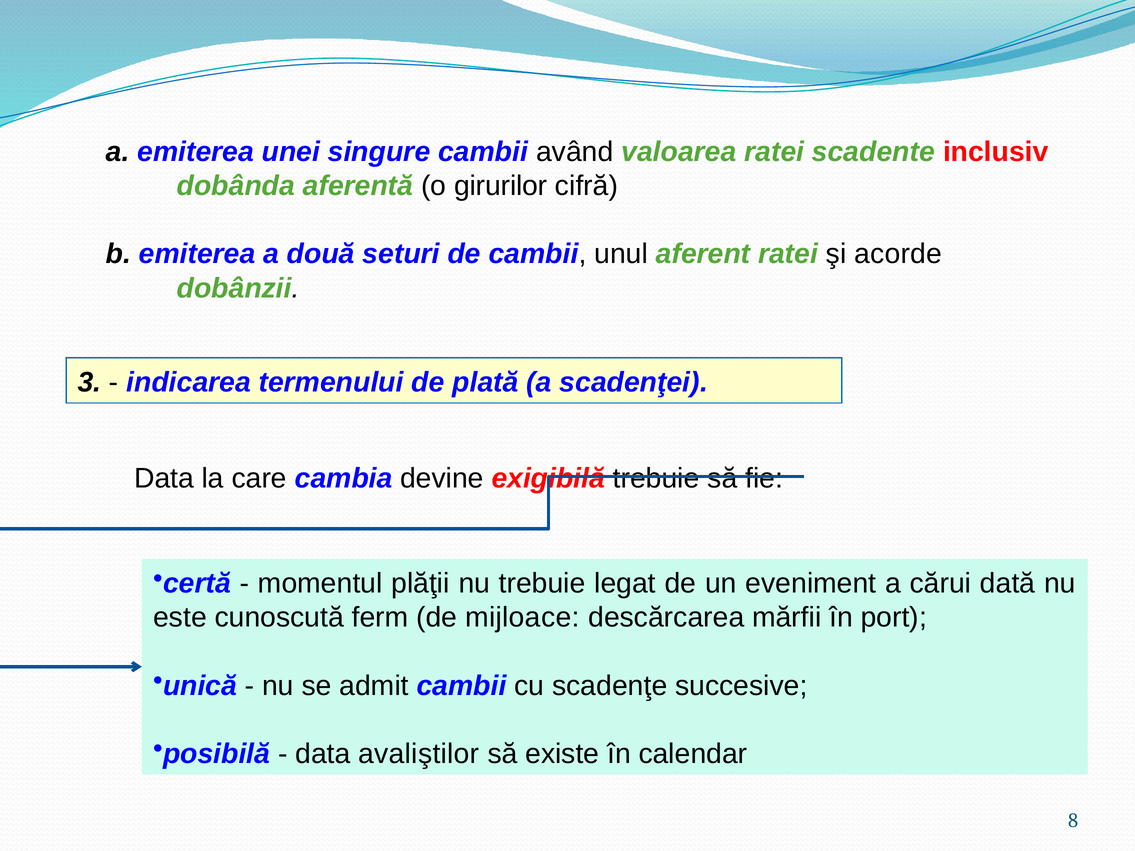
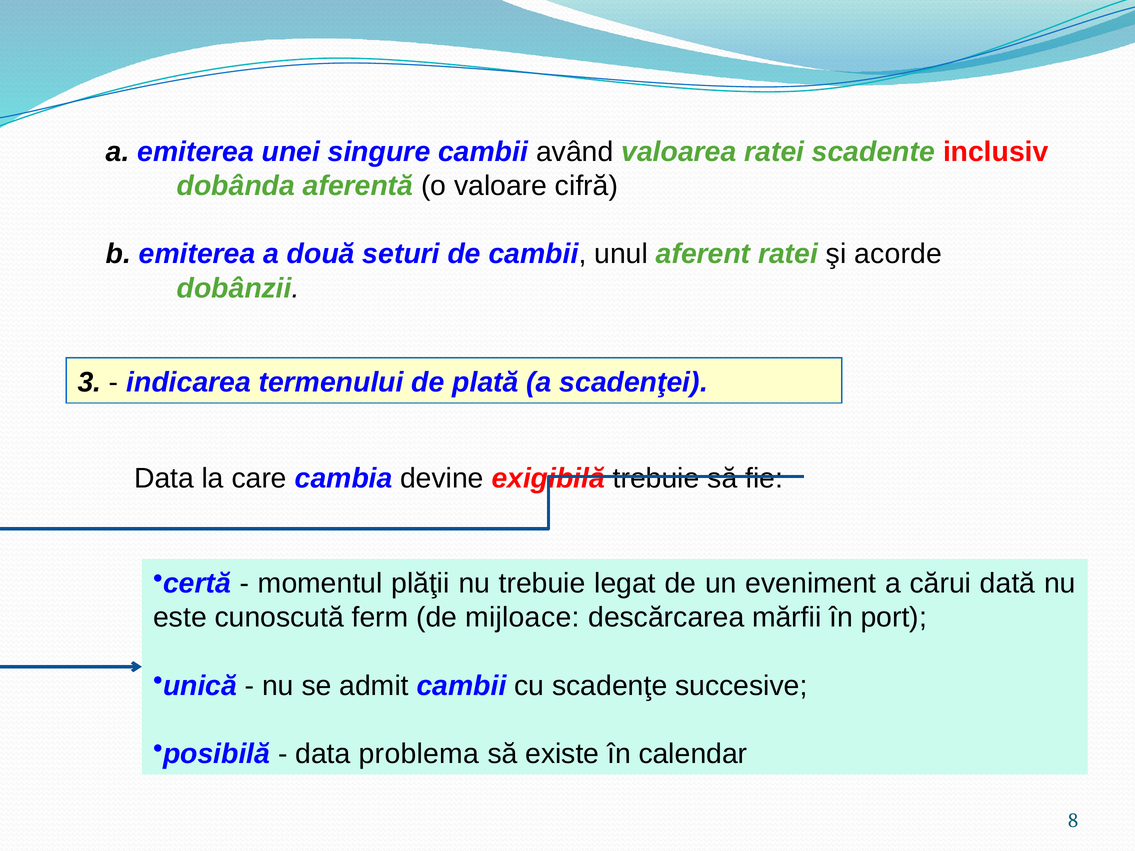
girurilor: girurilor -> valoare
avaliştilor: avaliştilor -> problema
